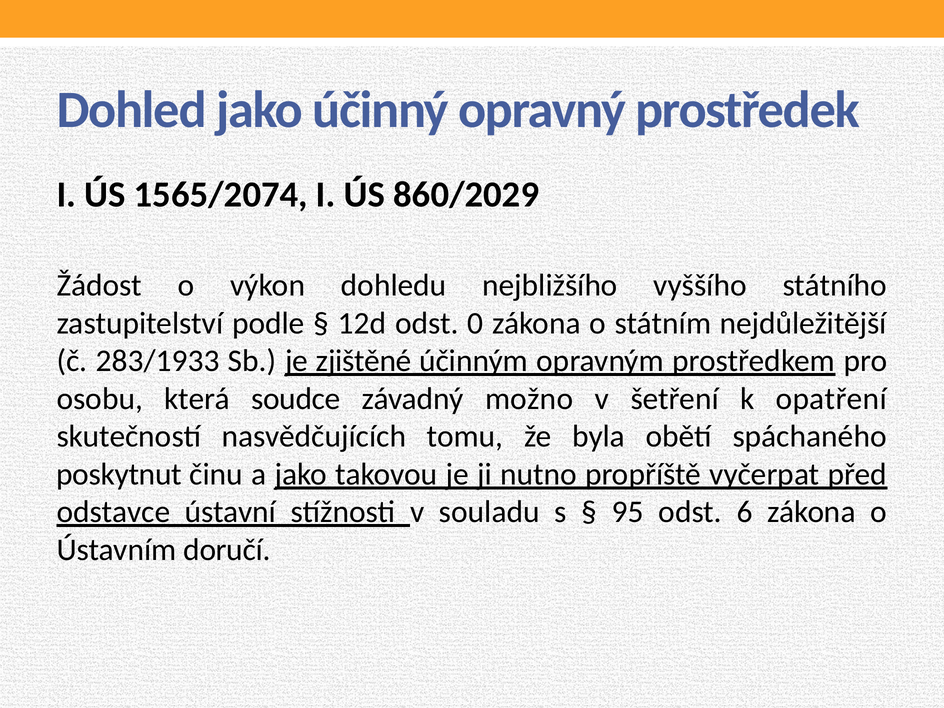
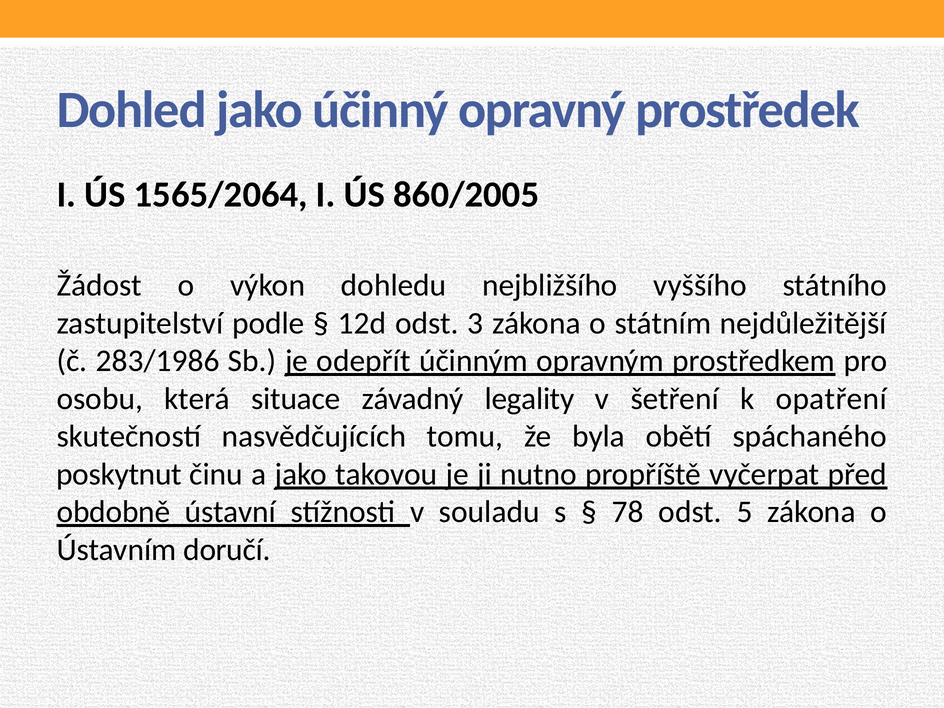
1565/2074: 1565/2074 -> 1565/2064
860/2029: 860/2029 -> 860/2005
0: 0 -> 3
283/1933: 283/1933 -> 283/1986
zjištěné: zjištěné -> odepřít
soudce: soudce -> situace
možno: možno -> legality
odstavce: odstavce -> obdobně
95: 95 -> 78
6: 6 -> 5
